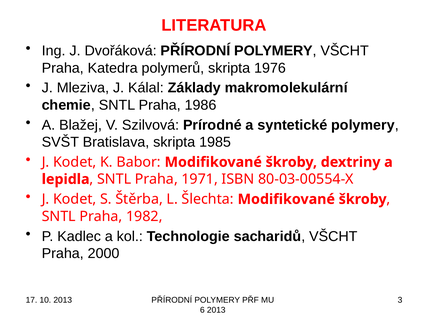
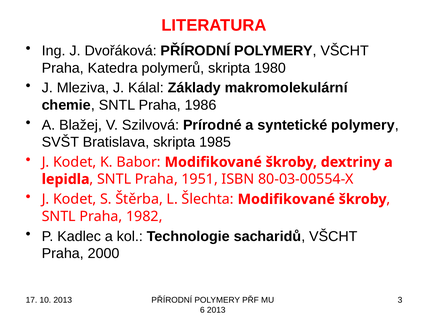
1976: 1976 -> 1980
1971: 1971 -> 1951
